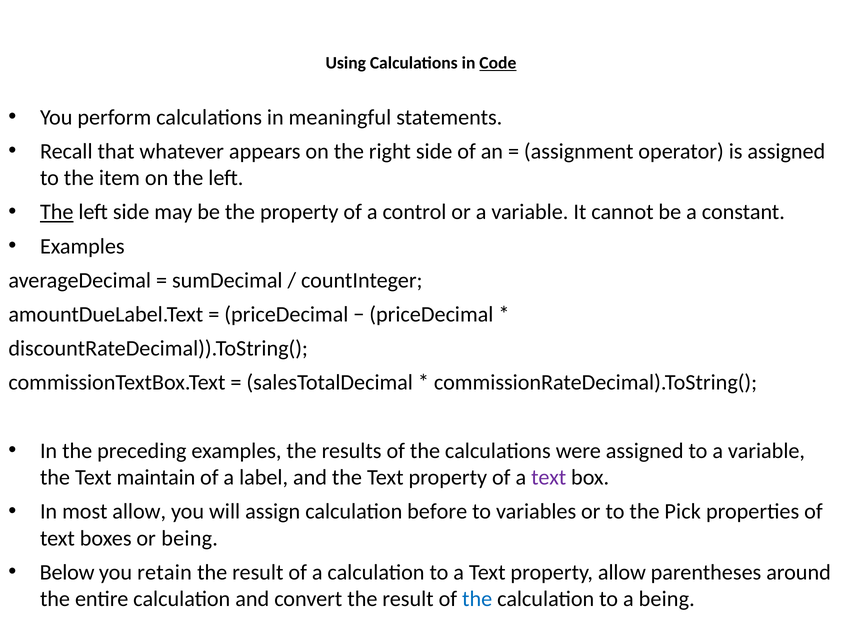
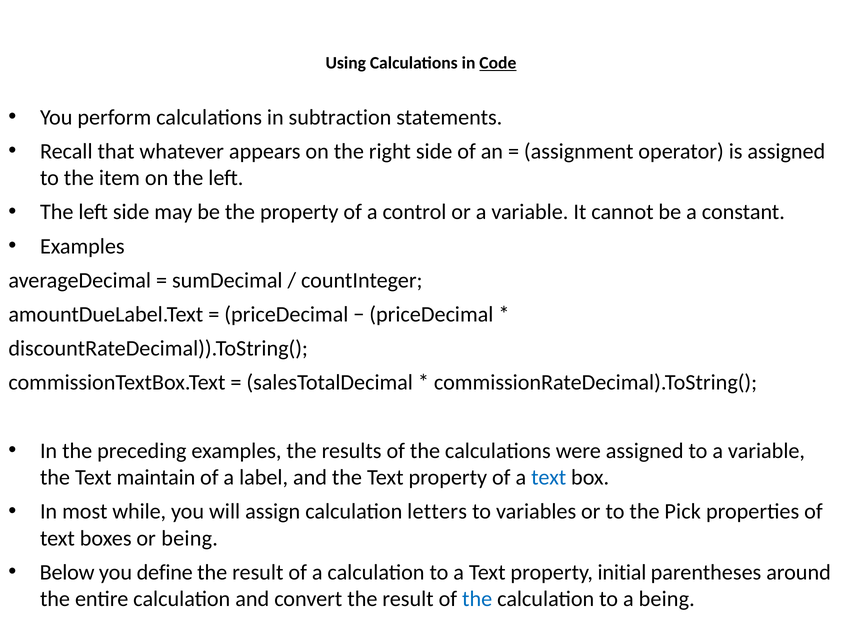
meaningful: meaningful -> subtraction
The at (57, 212) underline: present -> none
text at (549, 478) colour: purple -> blue
most allow: allow -> while
before: before -> letters
retain: retain -> define
property allow: allow -> initial
